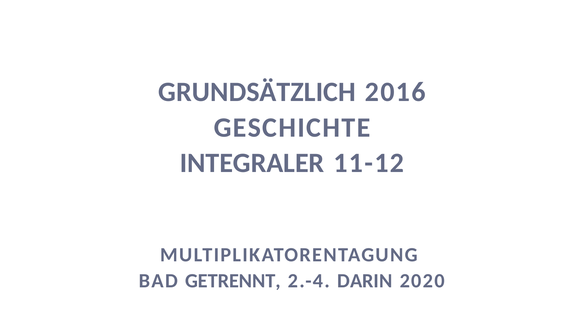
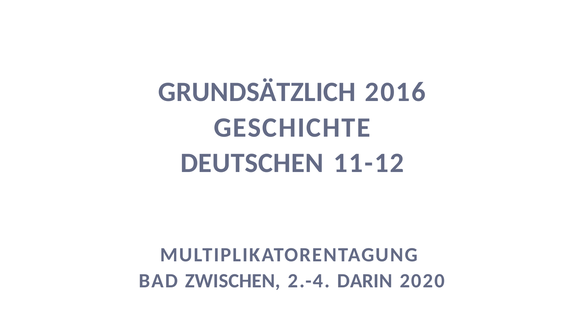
INTEGRALER: INTEGRALER -> DEUTSCHEN
GETRENNT: GETRENNT -> ZWISCHEN
